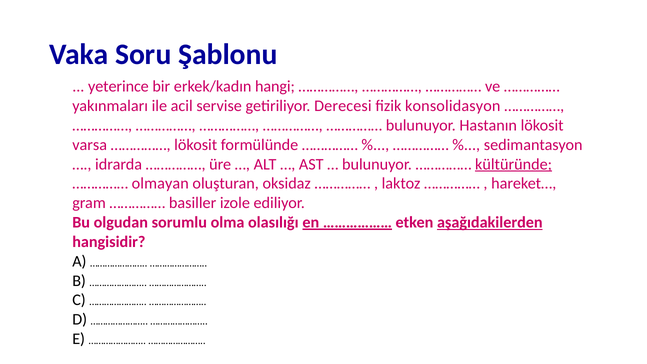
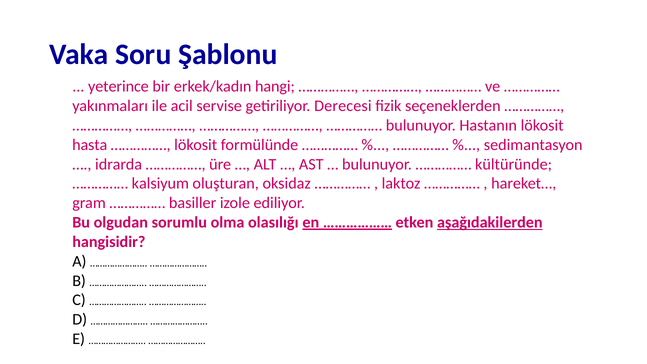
konsolidasyon: konsolidasyon -> seçeneklerden
varsa: varsa -> hasta
kültüründe underline: present -> none
olmayan: olmayan -> kalsiyum
